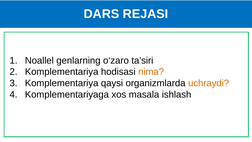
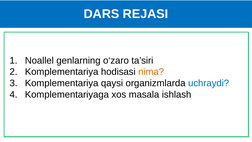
uchraydi colour: orange -> blue
